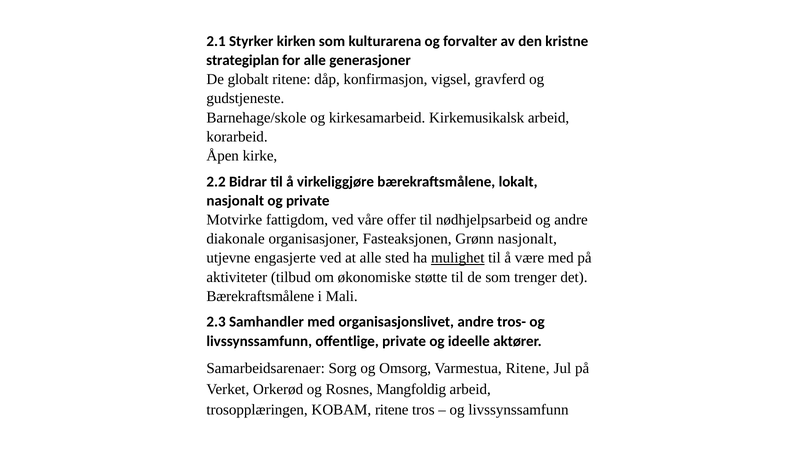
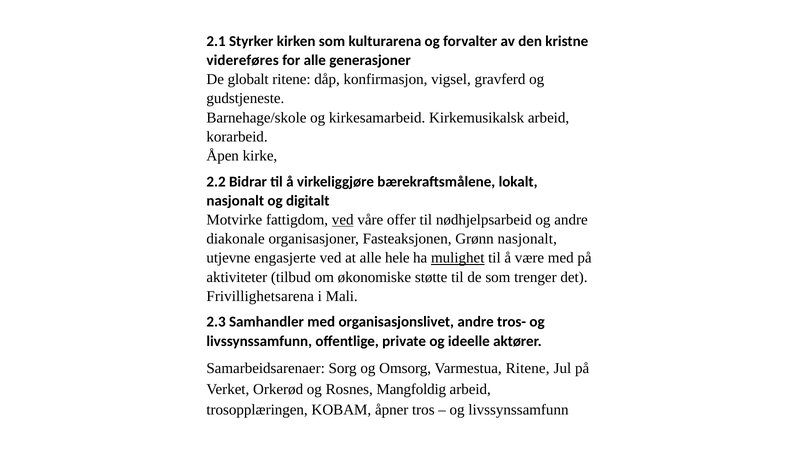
strategiplan: strategiplan -> videreføres
og private: private -> digitalt
ved at (343, 220) underline: none -> present
sted: sted -> hele
Bærekraftsmålene at (260, 296): Bærekraftsmålene -> Frivillighetsarena
KOBAM ritene: ritene -> åpner
